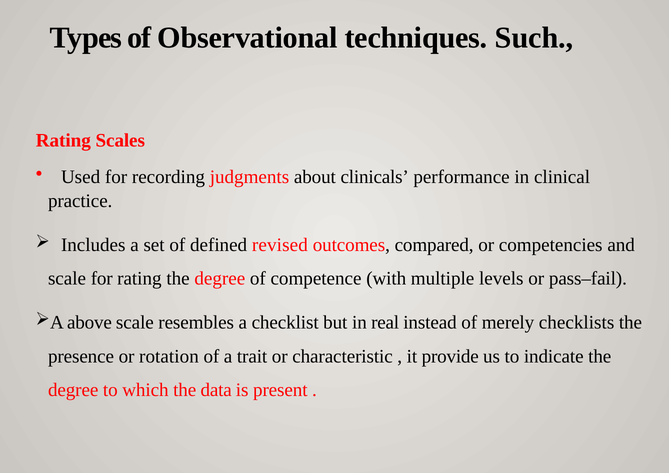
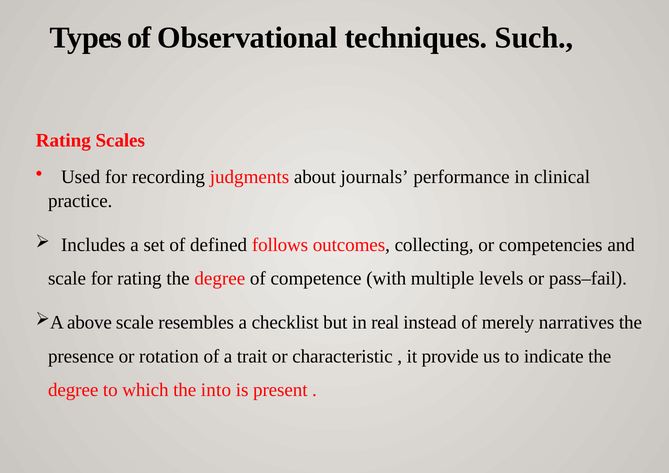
clinicals: clinicals -> journals
revised: revised -> follows
compared: compared -> collecting
checklists: checklists -> narratives
data: data -> into
